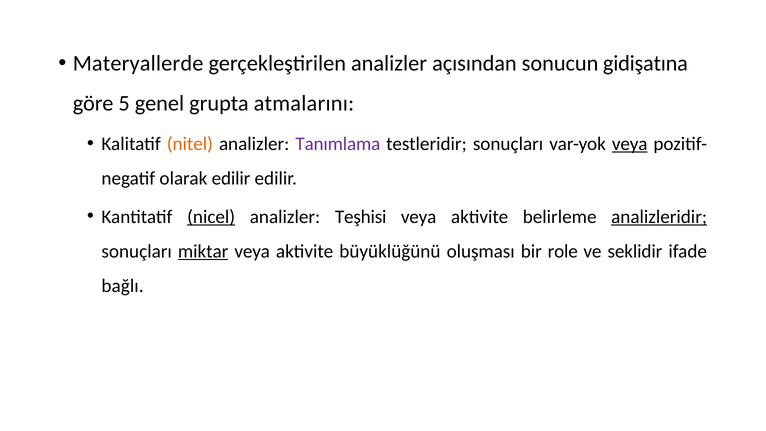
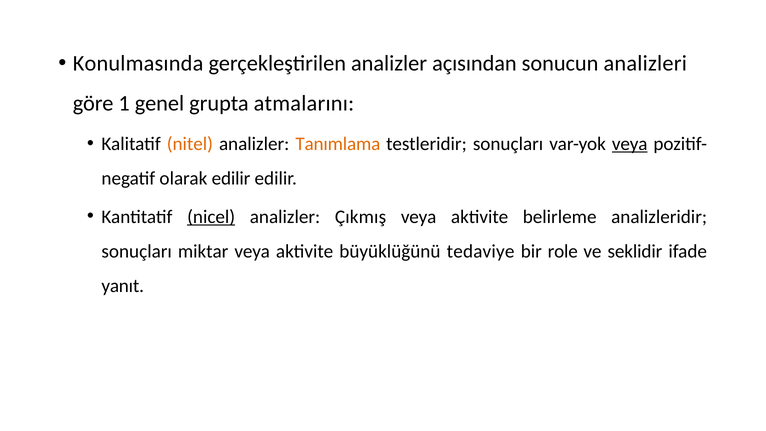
Materyallerde: Materyallerde -> Konulmasında
gidişatına: gidişatına -> analizleri
5: 5 -> 1
Tanımlama colour: purple -> orange
Teşhisi: Teşhisi -> Çıkmış
analizleridir underline: present -> none
miktar underline: present -> none
oluşması: oluşması -> tedaviye
bağlı: bağlı -> yanıt
